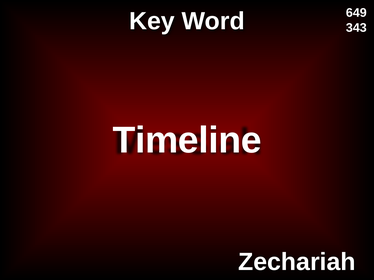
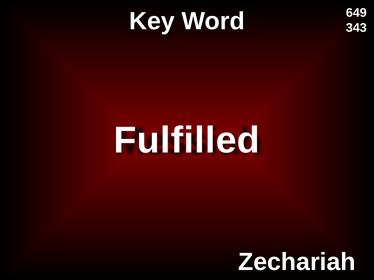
Timeline: Timeline -> Fulfilled
